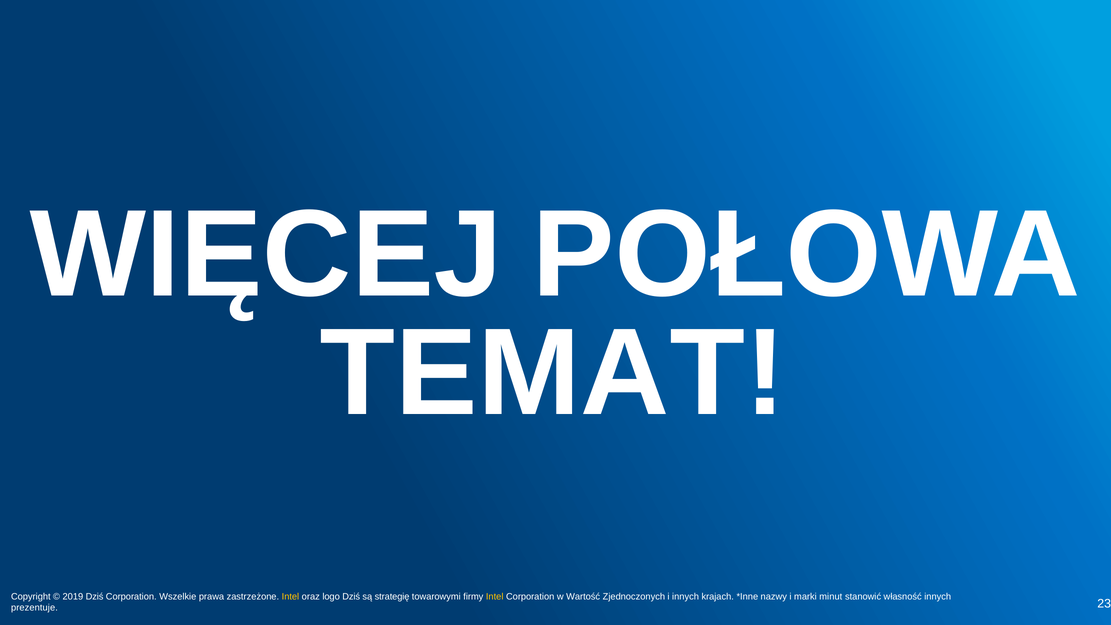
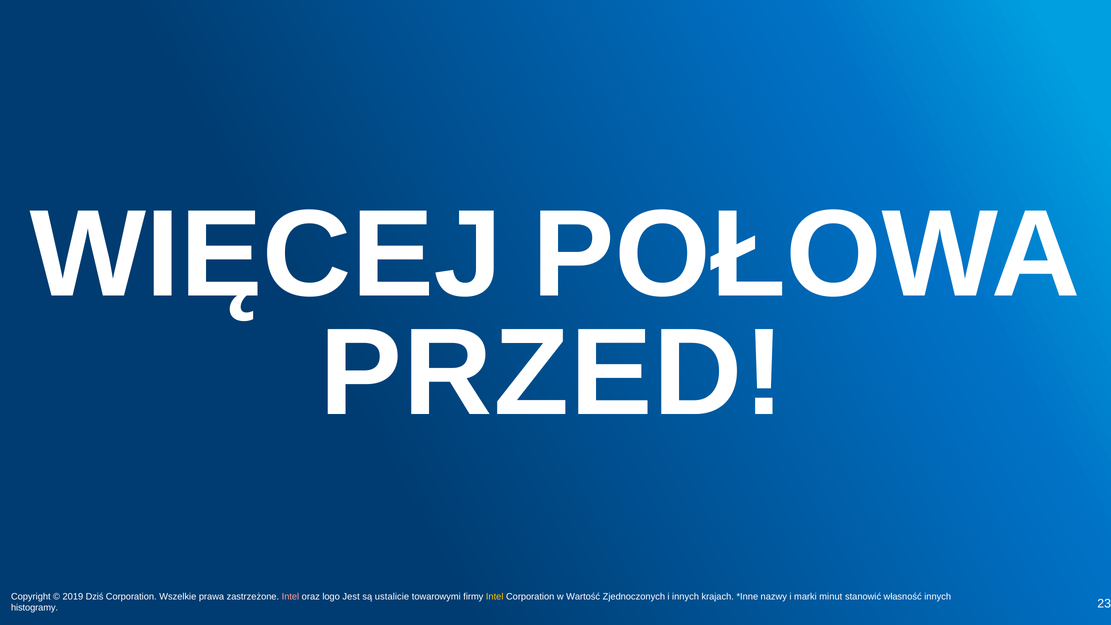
TEMAT: TEMAT -> PRZED
Intel at (290, 597) colour: yellow -> pink
logo Dziś: Dziś -> Jest
strategię: strategię -> ustalicie
prezentuje: prezentuje -> histogramy
